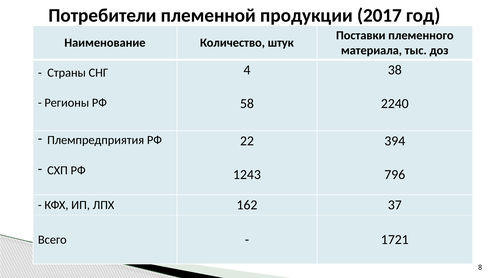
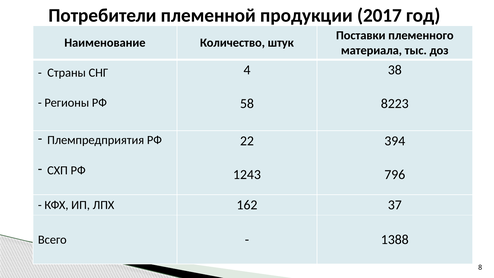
2240: 2240 -> 8223
1721: 1721 -> 1388
